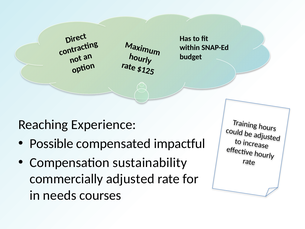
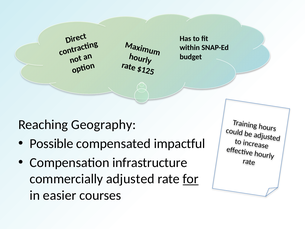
Experience: Experience -> Geography
sustainability: sustainability -> infrastructure
for underline: none -> present
needs: needs -> easier
